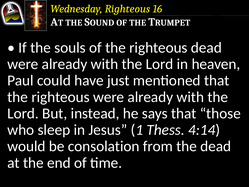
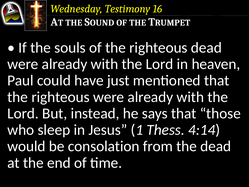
Wednesday Righteous: Righteous -> Testimony
